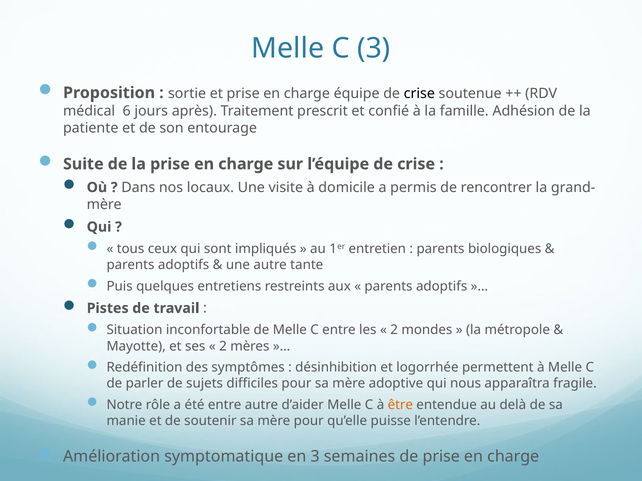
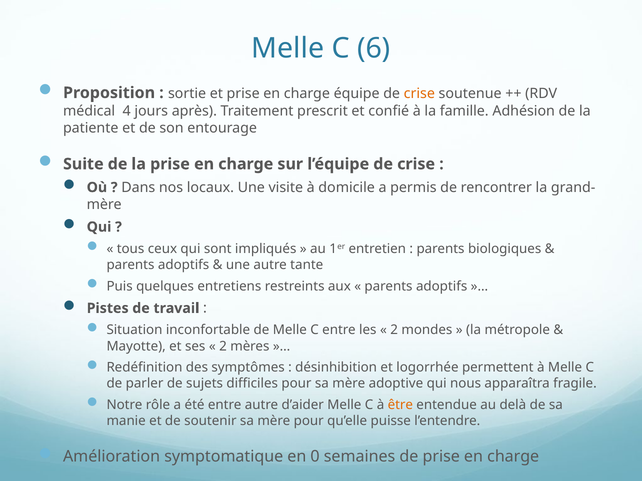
C 3: 3 -> 6
crise at (419, 93) colour: black -> orange
6: 6 -> 4
en 3: 3 -> 0
